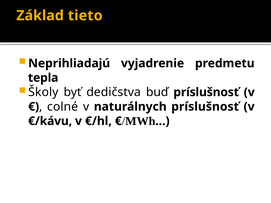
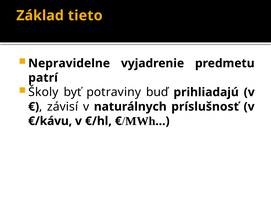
Neprihliadajú: Neprihliadajú -> Nepravidelne
tepla: tepla -> patrí
dedičstva: dedičstva -> potraviny
buď príslušnosť: príslušnosť -> prihliadajú
colné: colné -> závisí
